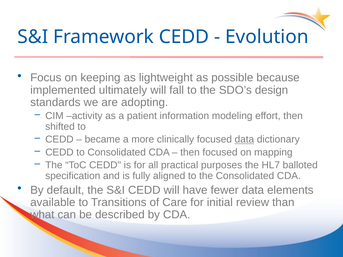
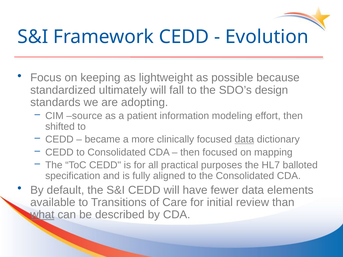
implemented: implemented -> standardized
activity: activity -> source
what underline: none -> present
